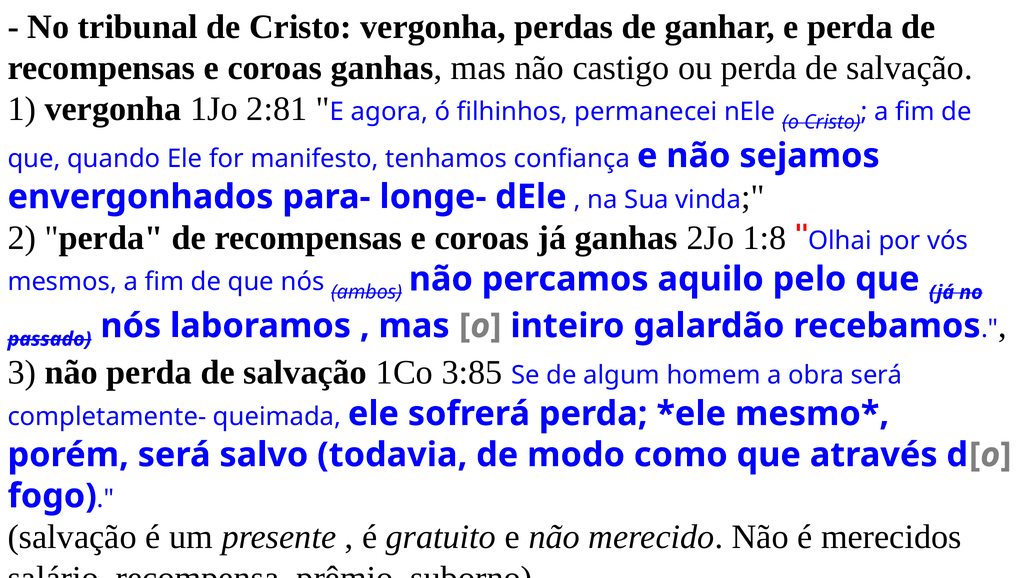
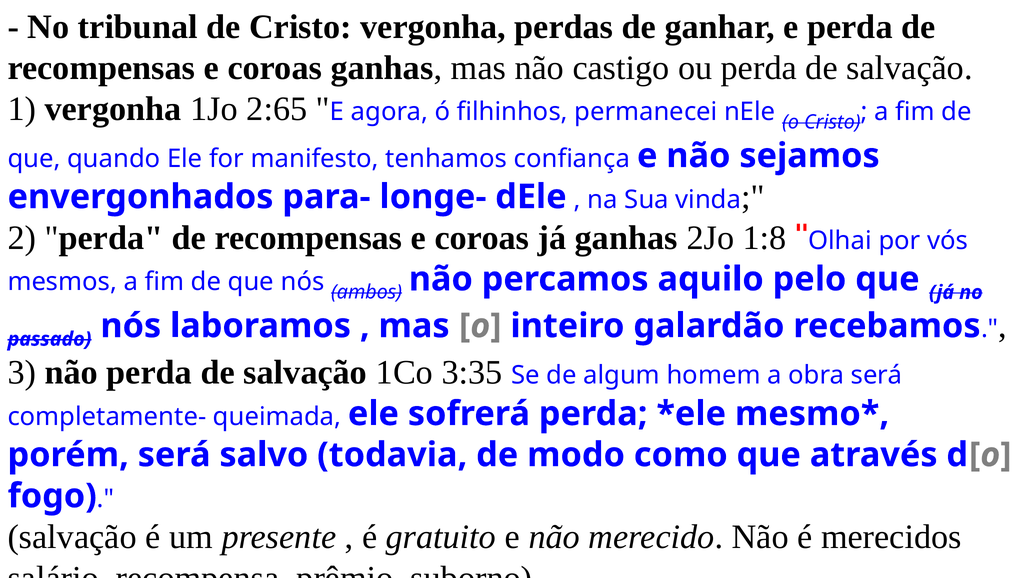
2:81: 2:81 -> 2:65
3:85: 3:85 -> 3:35
